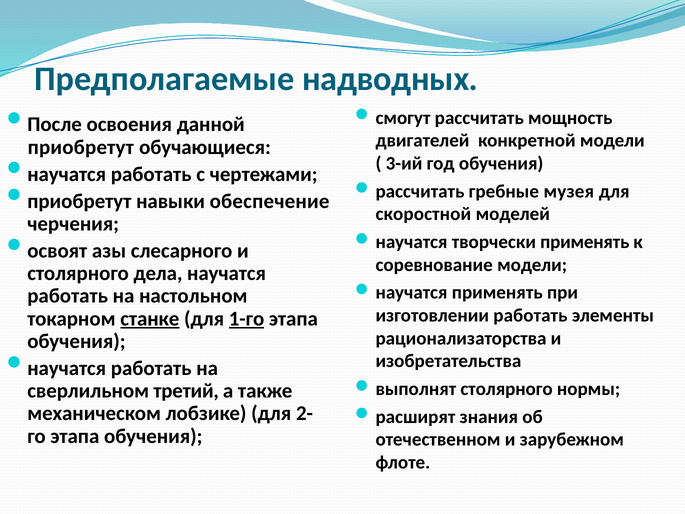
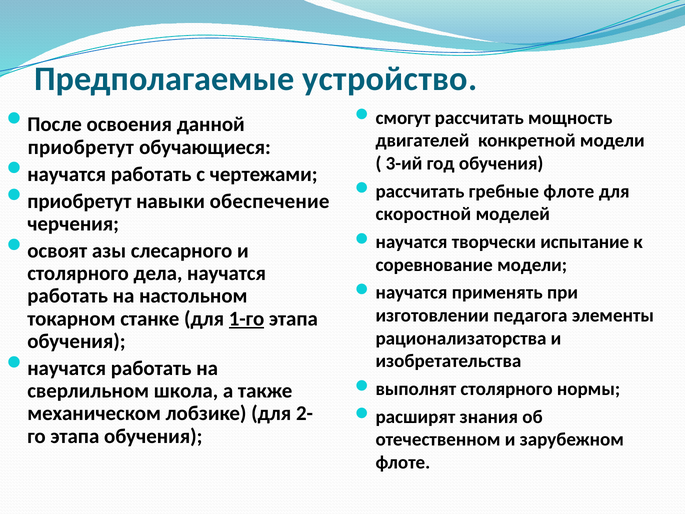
надводных: надводных -> устройство
гребные музея: музея -> флоте
творчески применять: применять -> испытание
изготовлении работать: работать -> педагога
станке underline: present -> none
третий: третий -> школа
